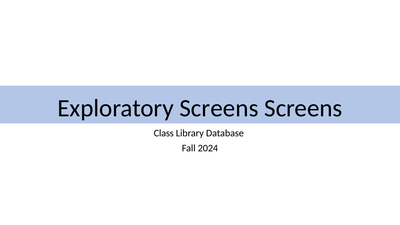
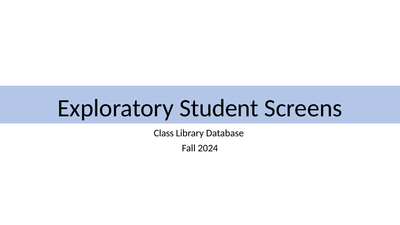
Exploratory Screens: Screens -> Student
